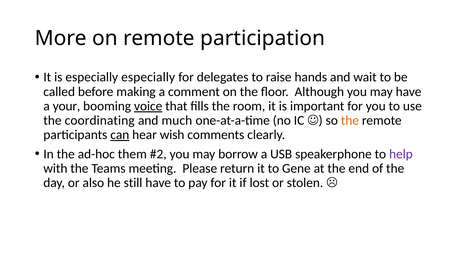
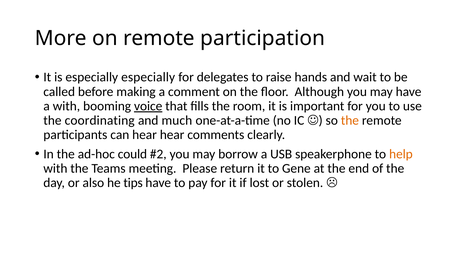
a your: your -> with
can underline: present -> none
hear wish: wish -> hear
them: them -> could
help colour: purple -> orange
still: still -> tips
